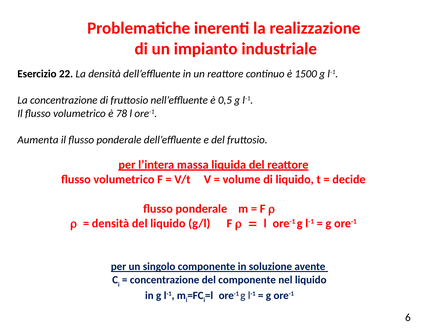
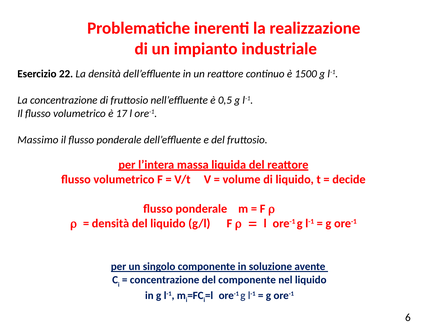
78: 78 -> 17
Aumenta: Aumenta -> Massimo
